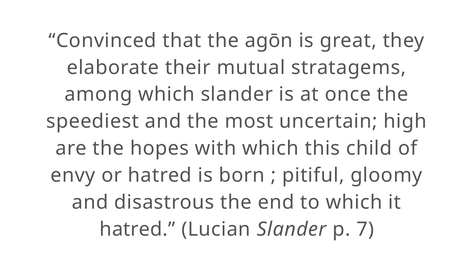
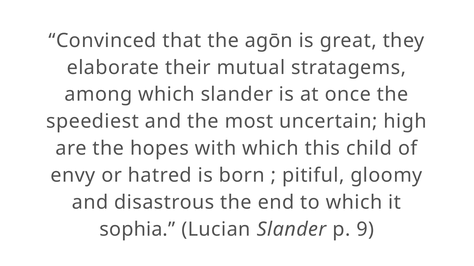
hatred at (137, 230): hatred -> sophia
7: 7 -> 9
